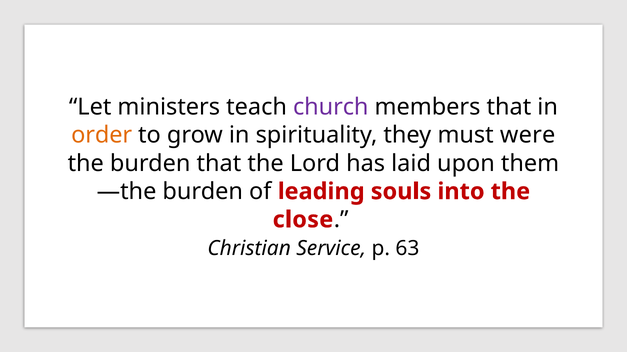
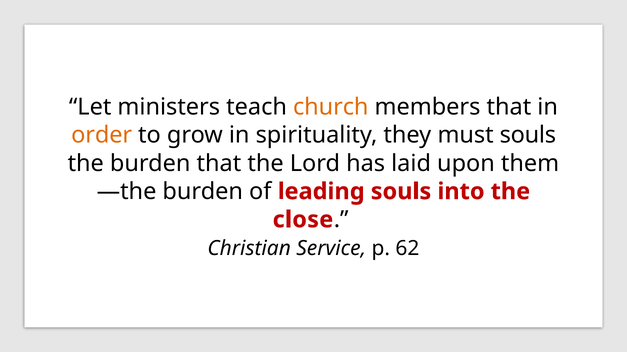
church colour: purple -> orange
must were: were -> souls
63: 63 -> 62
